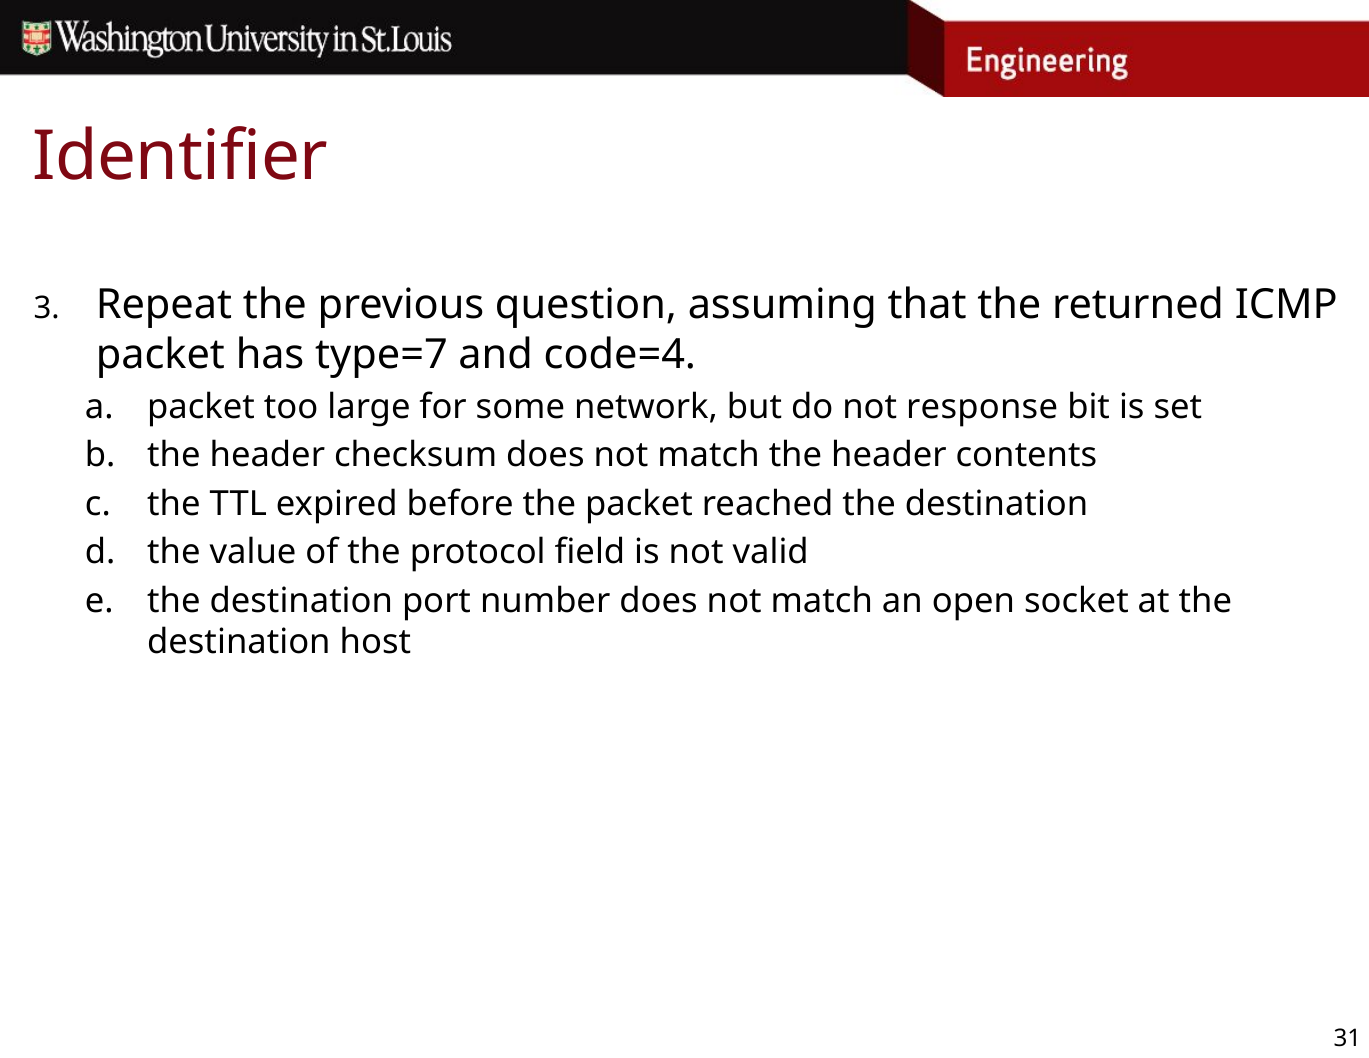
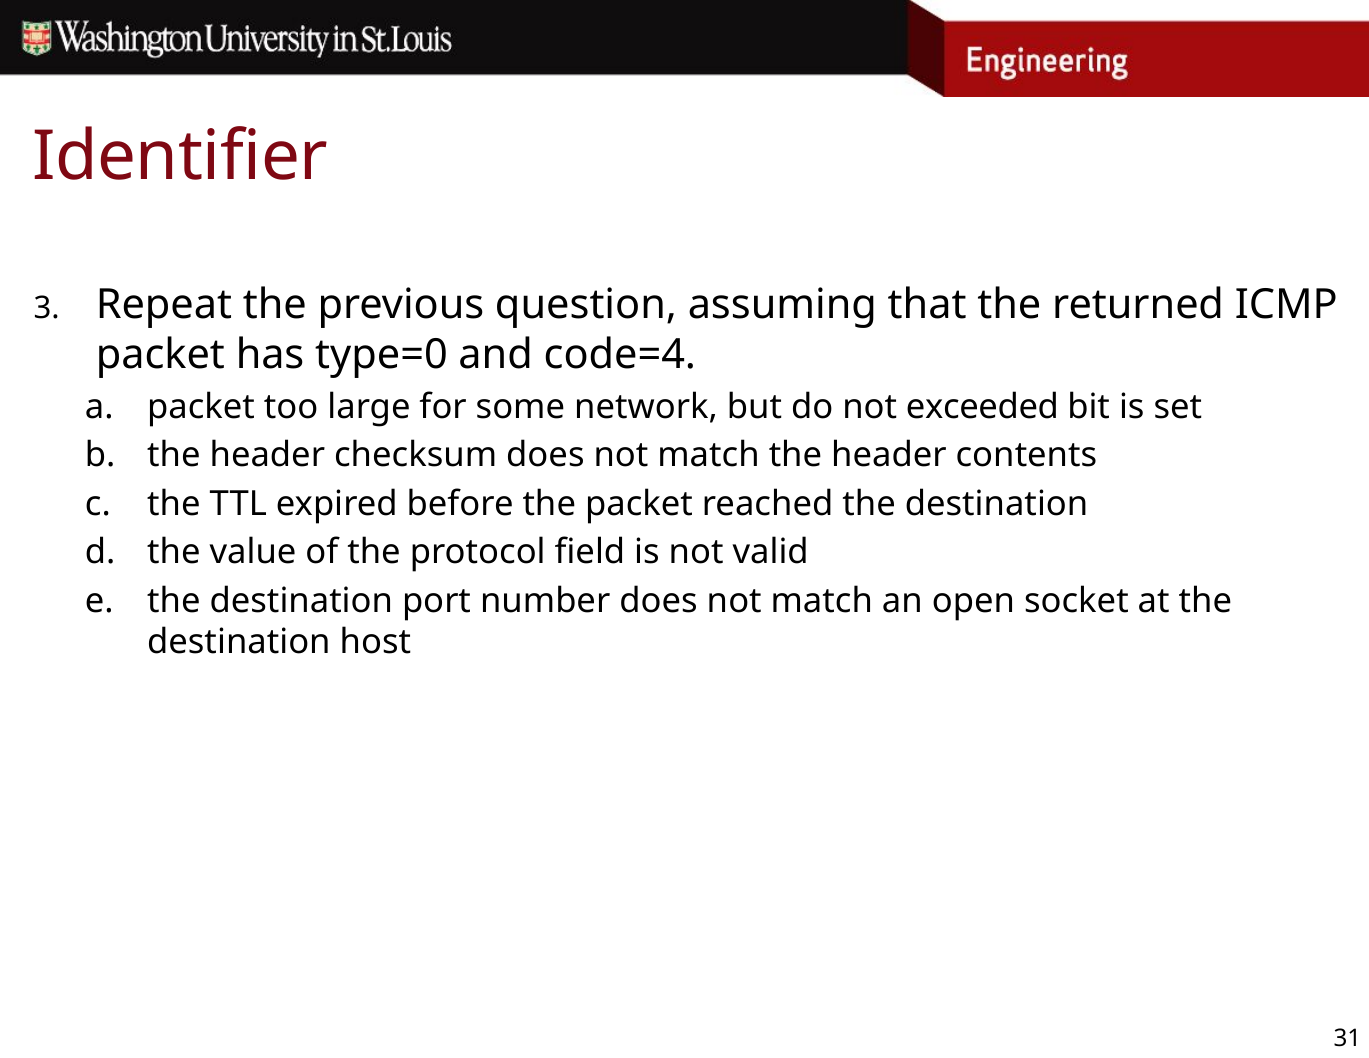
type=7: type=7 -> type=0
response: response -> exceeded
